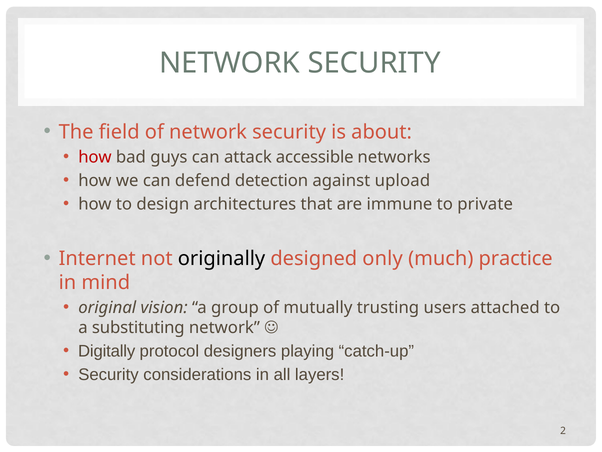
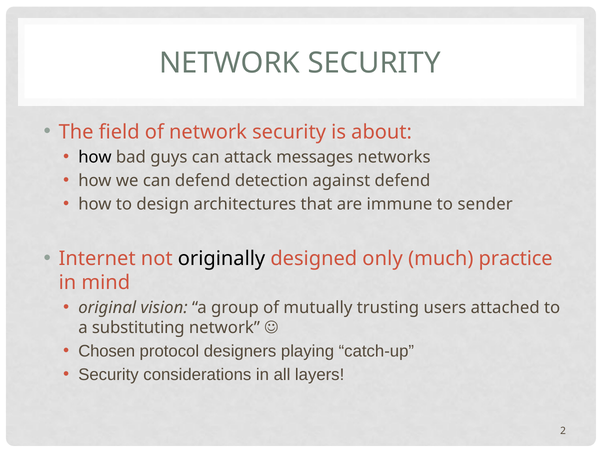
how at (95, 157) colour: red -> black
accessible: accessible -> messages
against upload: upload -> defend
private: private -> sender
Digitally: Digitally -> Chosen
